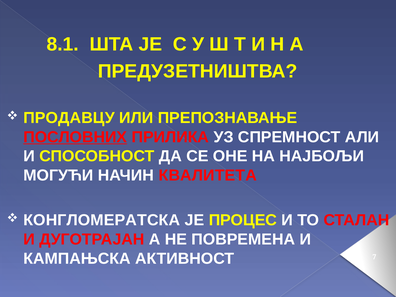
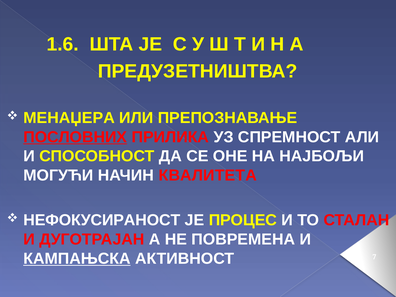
8.1: 8.1 -> 1.6
ПРОДАВЦУ: ПРОДАВЦУ -> МЕНАЏЕРА
КОНГЛОМЕРАТСКА: КОНГЛОМЕРАТСКА -> НЕФОКУСИРАНОСТ
КАМПАЊСКА underline: none -> present
